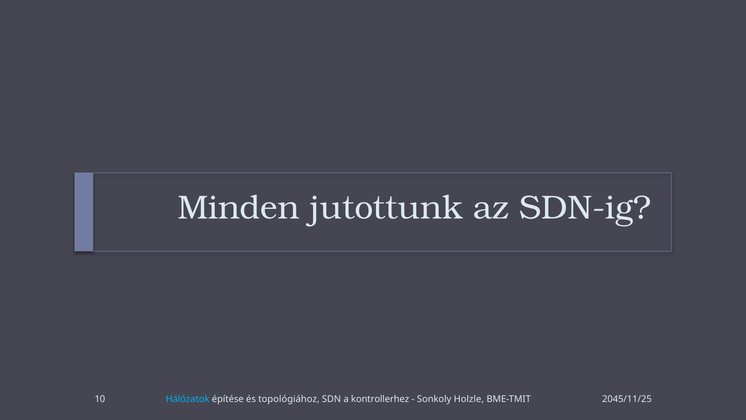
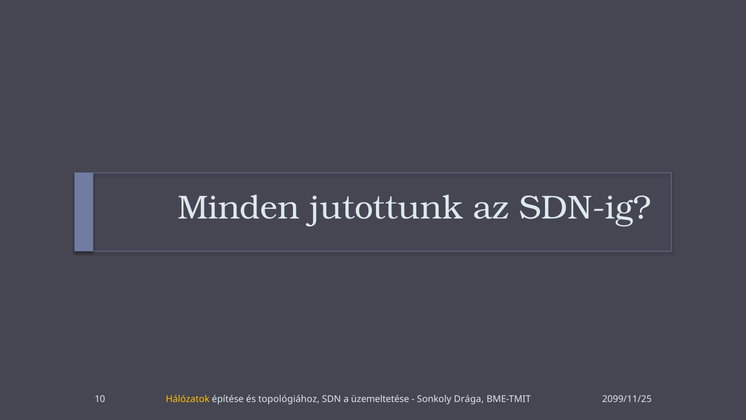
Hálózatok colour: light blue -> yellow
kontrollerhez: kontrollerhez -> üzemeltetése
Holzle: Holzle -> Drága
2045/11/25: 2045/11/25 -> 2099/11/25
